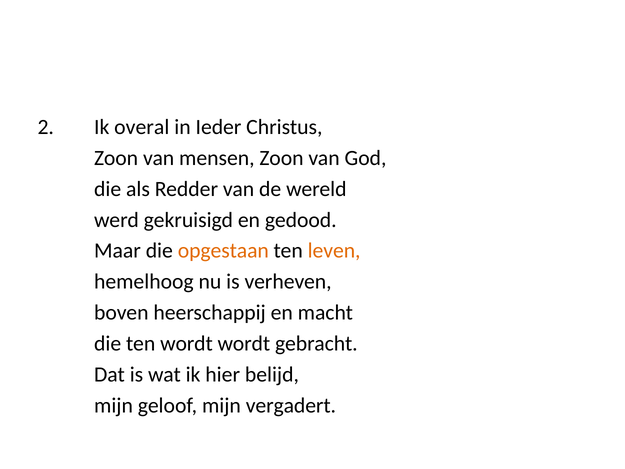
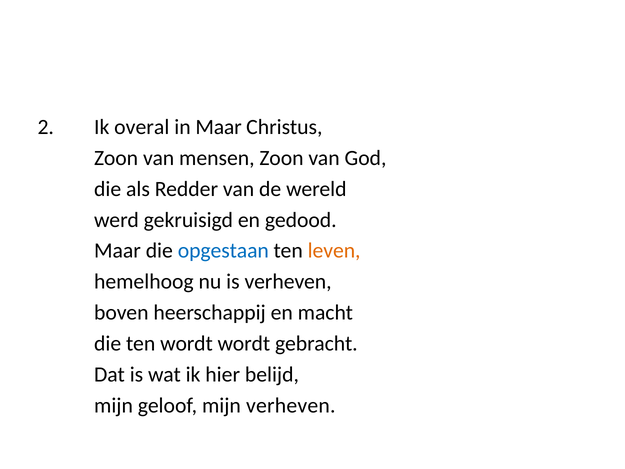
in Ieder: Ieder -> Maar
opgestaan colour: orange -> blue
mijn vergadert: vergadert -> verheven
